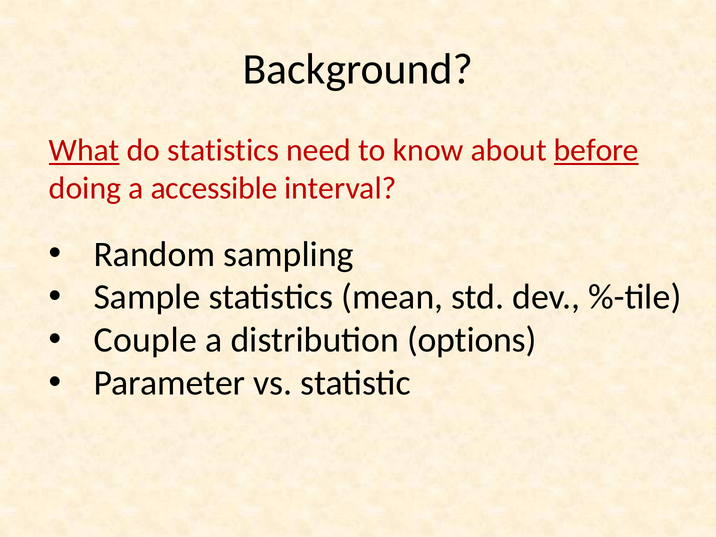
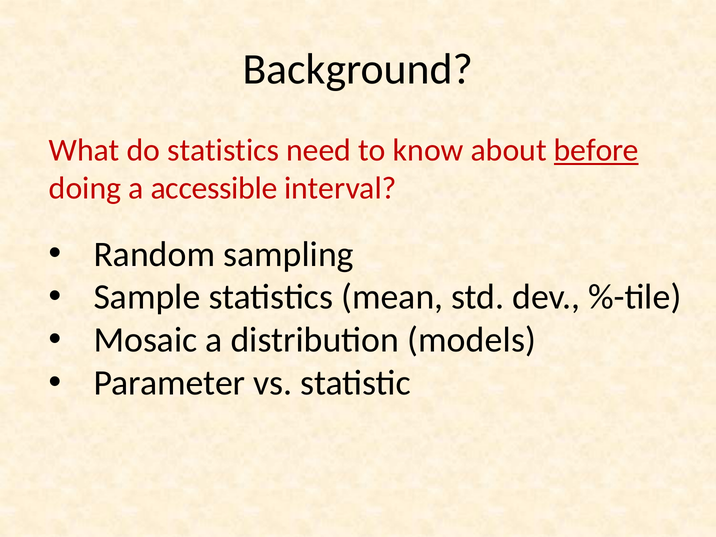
What underline: present -> none
Couple: Couple -> Mosaic
options: options -> models
